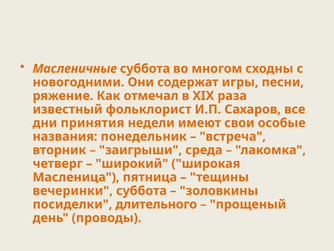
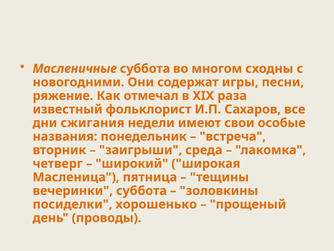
принятия: принятия -> сжигания
длительного: длительного -> хорошенько
